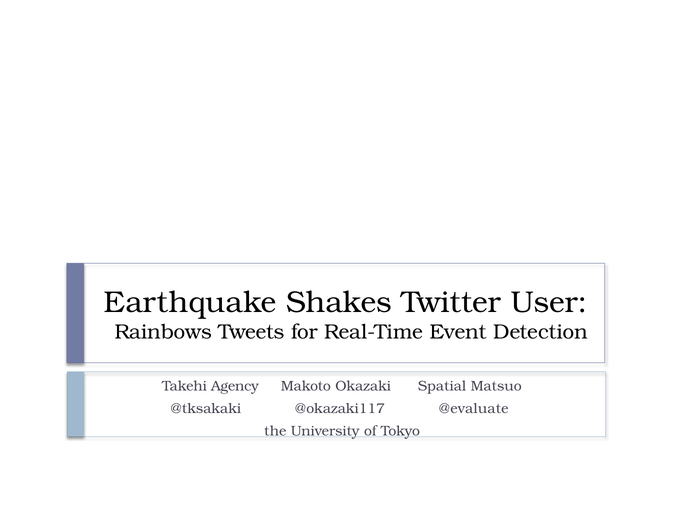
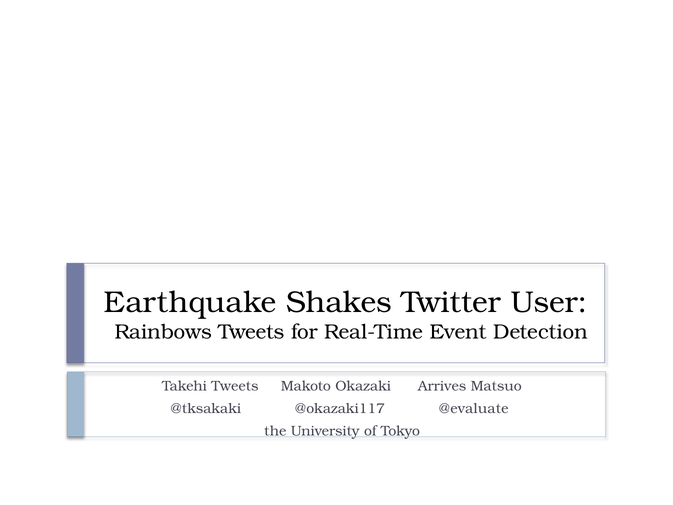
Takehi Agency: Agency -> Tweets
Spatial: Spatial -> Arrives
